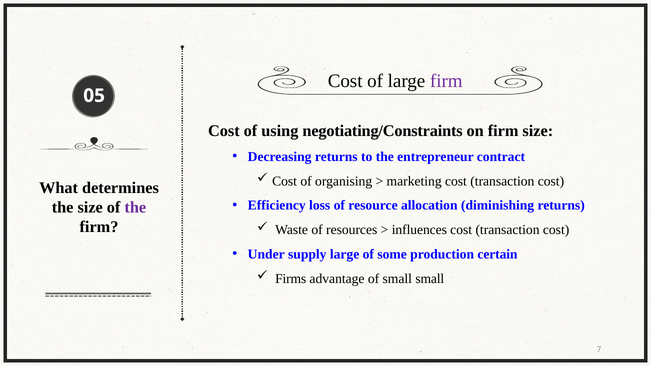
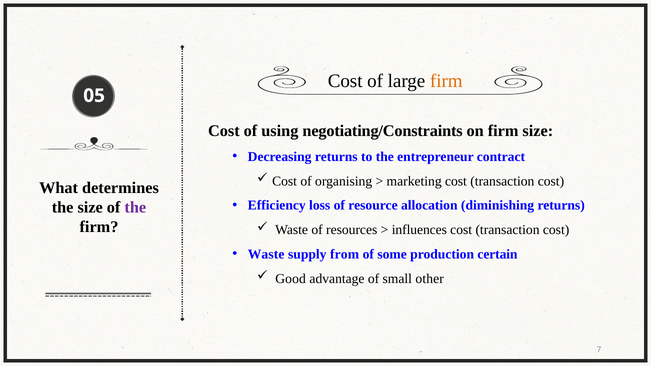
firm at (446, 81) colour: purple -> orange
Under at (266, 254): Under -> Waste
supply large: large -> from
Firms: Firms -> Good
small small: small -> other
